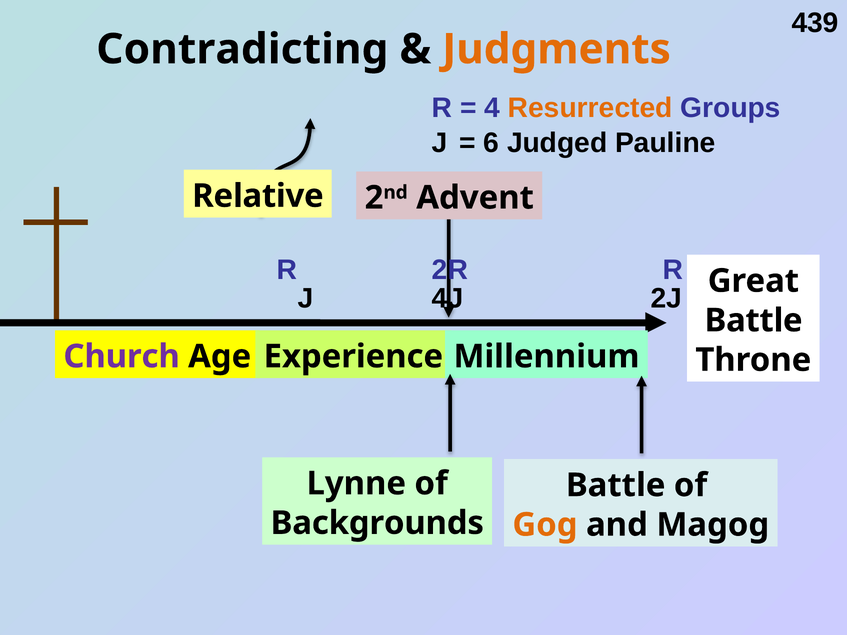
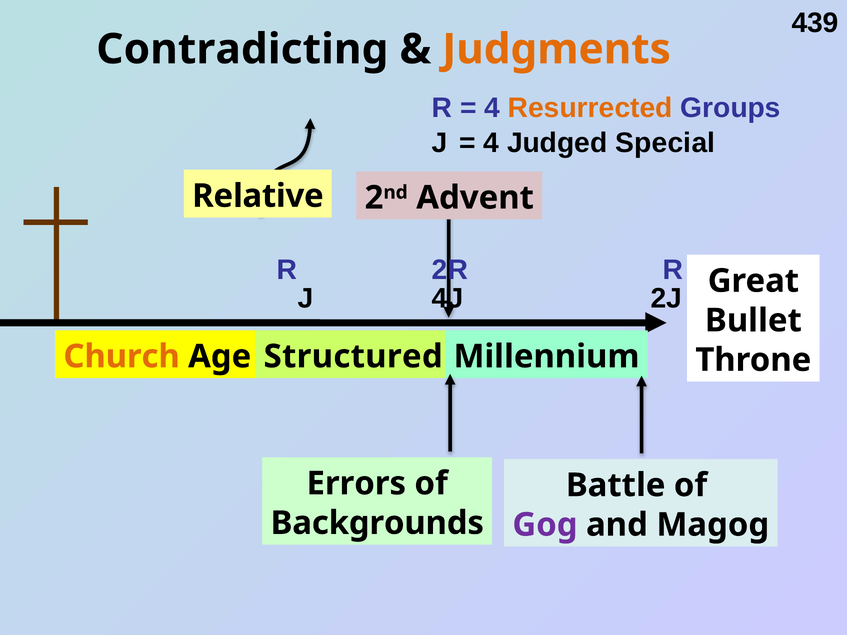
6 at (491, 143): 6 -> 4
Pauline: Pauline -> Special
Battle at (754, 321): Battle -> Bullet
Church colour: purple -> orange
Experience: Experience -> Structured
Lynne: Lynne -> Errors
Gog colour: orange -> purple
